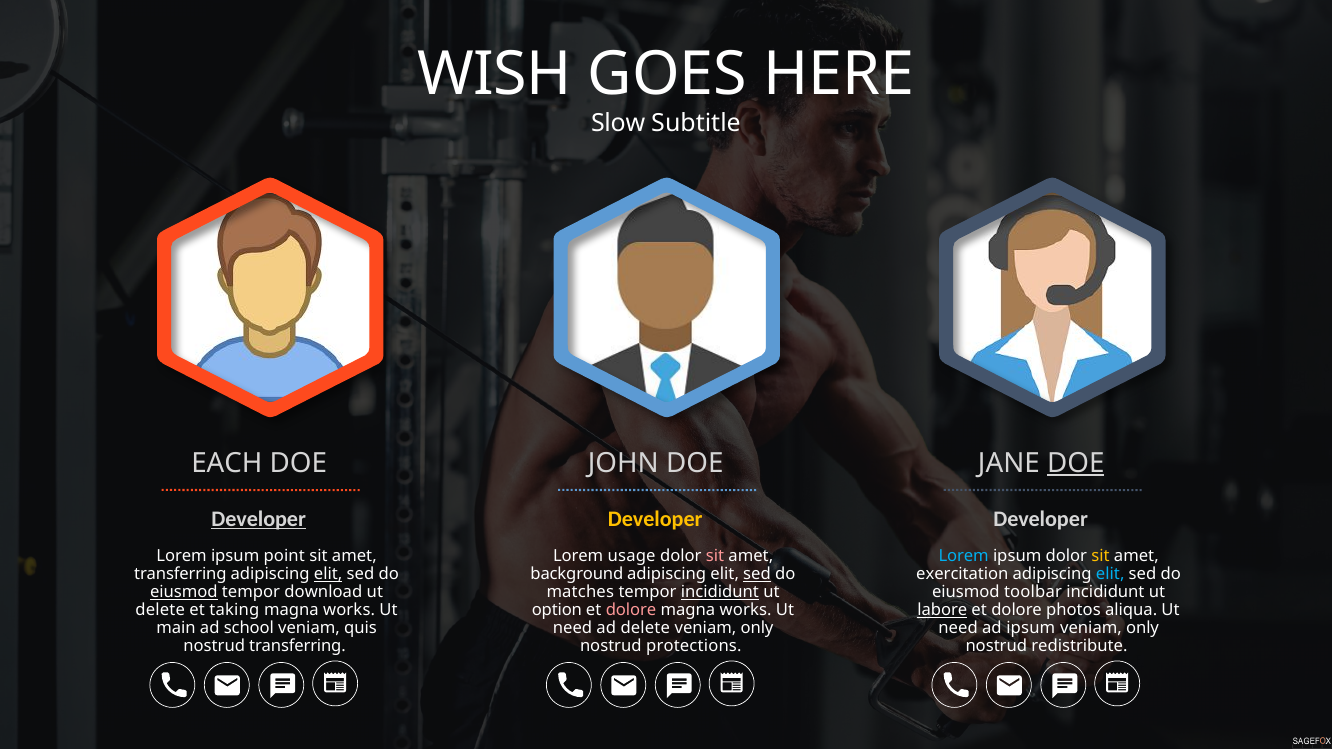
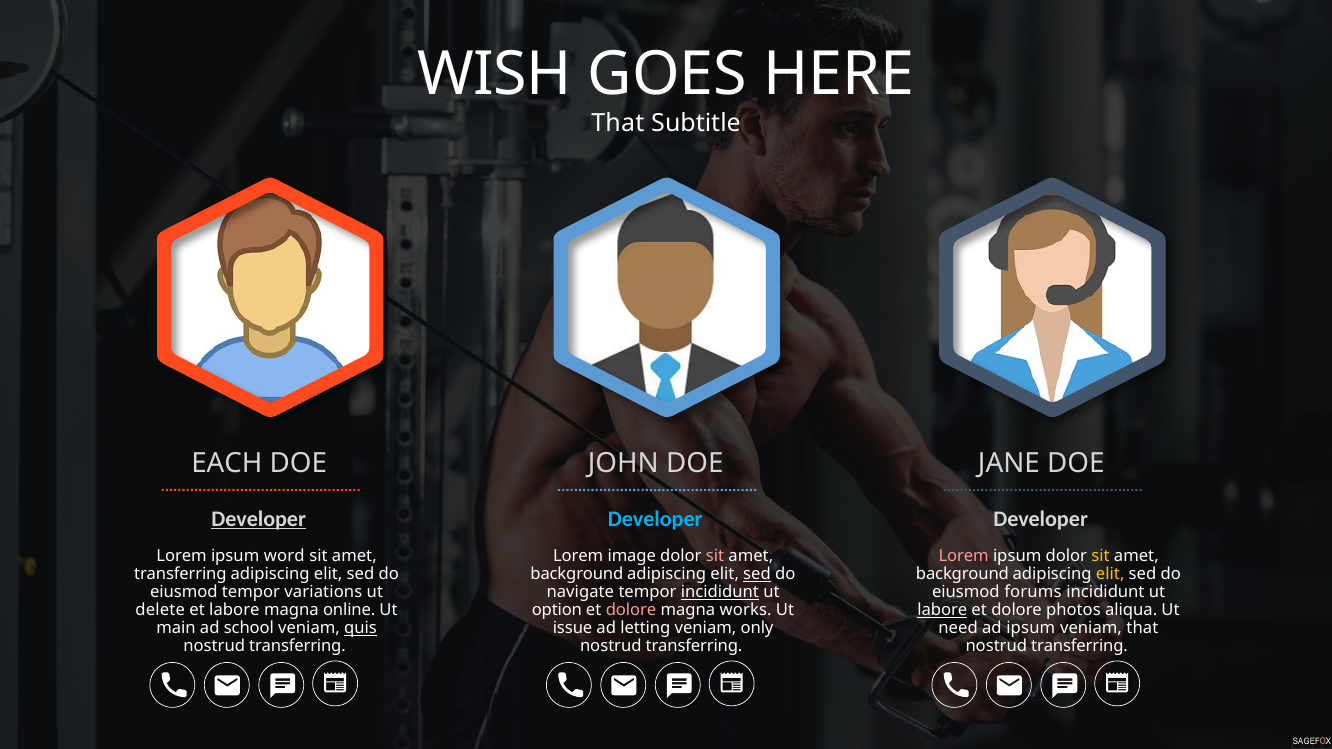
Slow at (618, 123): Slow -> That
DOE at (1076, 463) underline: present -> none
Developer at (655, 519) colour: yellow -> light blue
point: point -> word
usage: usage -> image
Lorem at (964, 557) colour: light blue -> pink
elit at (328, 575) underline: present -> none
exercitation at (962, 575): exercitation -> background
elit at (1110, 575) colour: light blue -> yellow
eiusmod at (184, 592) underline: present -> none
download: download -> variations
matches: matches -> navigate
toolbar: toolbar -> forums
et taking: taking -> labore
works at (349, 610): works -> online
quis underline: none -> present
need at (573, 628): need -> issue
ad delete: delete -> letting
only at (1143, 628): only -> that
protections at (694, 646): protections -> transferring
redistribute at (1079, 646): redistribute -> transferring
